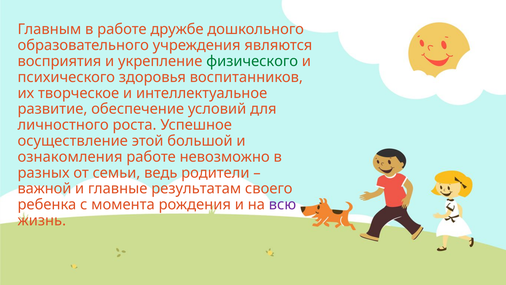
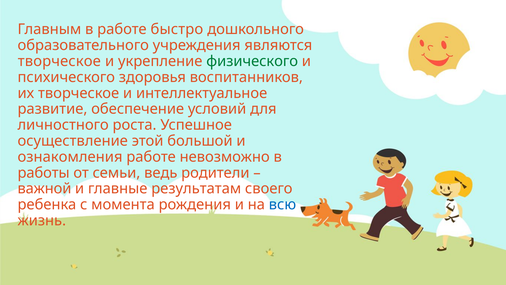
дружбе: дружбе -> быстро
восприятия at (59, 61): восприятия -> творческое
разных: разных -> работы
всю colour: purple -> blue
